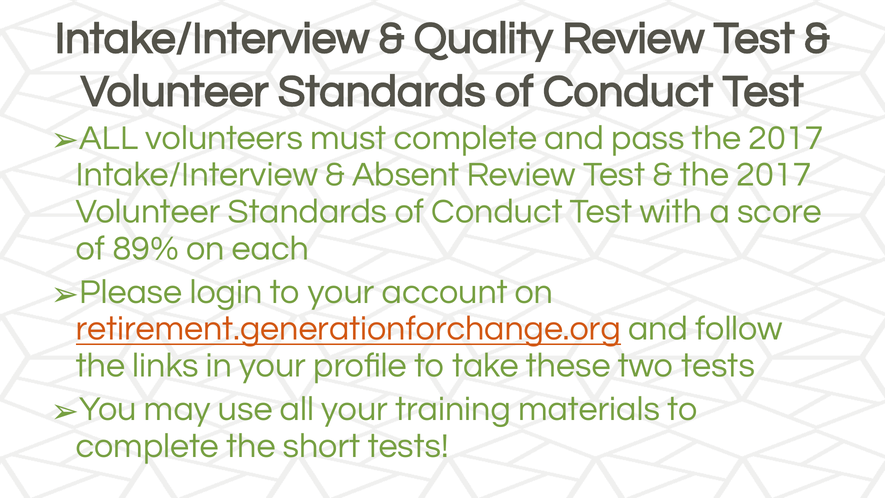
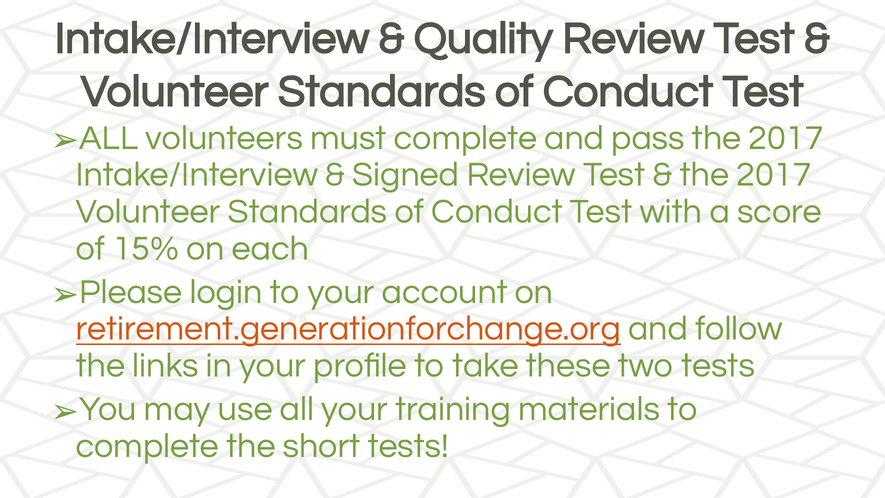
Absent: Absent -> Signed
89%: 89% -> 15%
